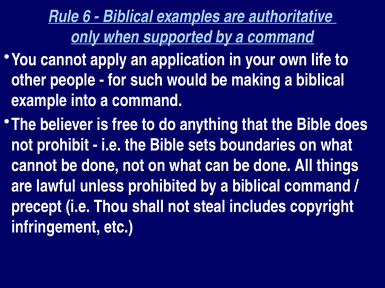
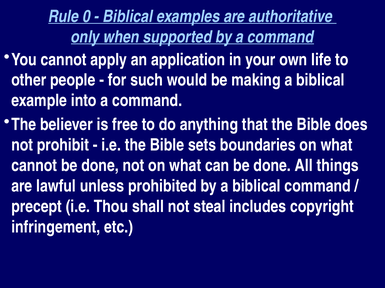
6: 6 -> 0
